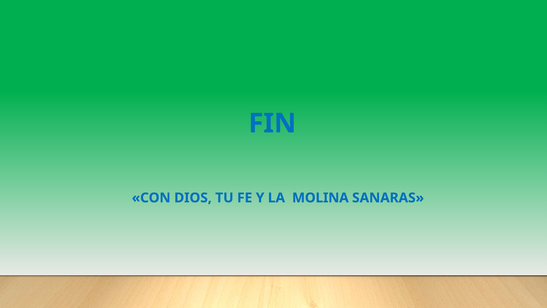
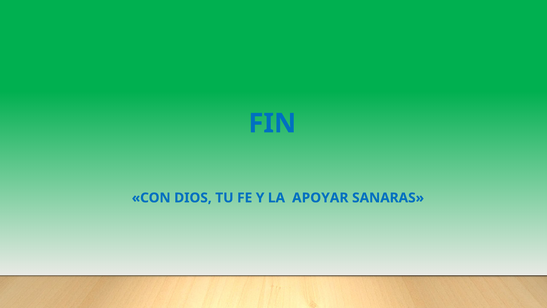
MOLINA: MOLINA -> APOYAR
